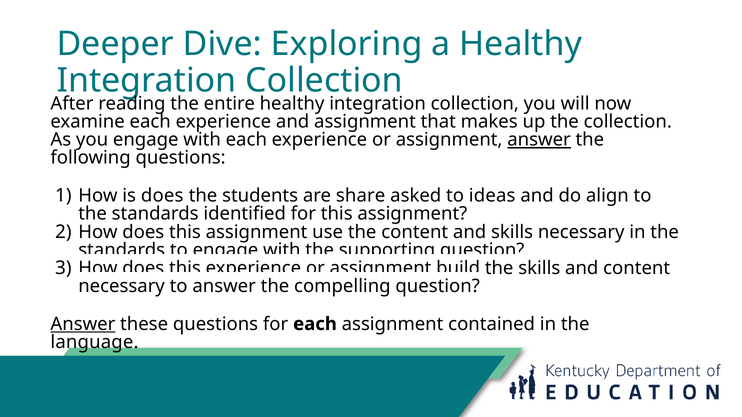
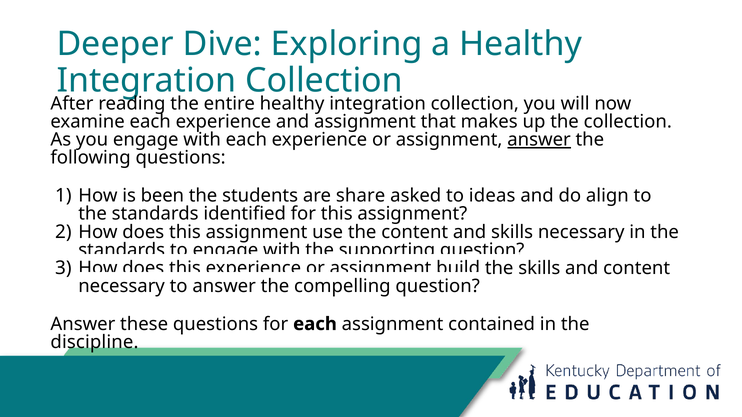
is does: does -> been
Answer at (83, 324) underline: present -> none
language: language -> discipline
